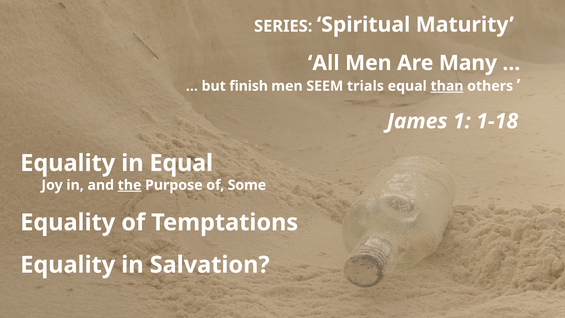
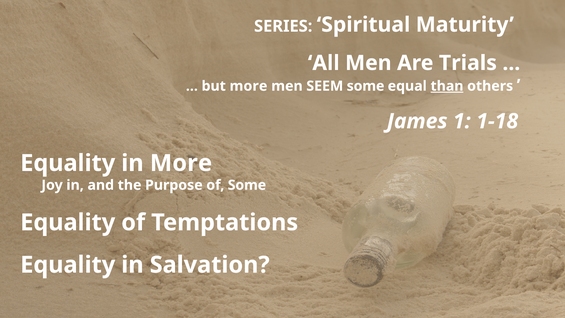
Many: Many -> Trials
but finish: finish -> more
SEEM trials: trials -> some
in Equal: Equal -> More
the underline: present -> none
